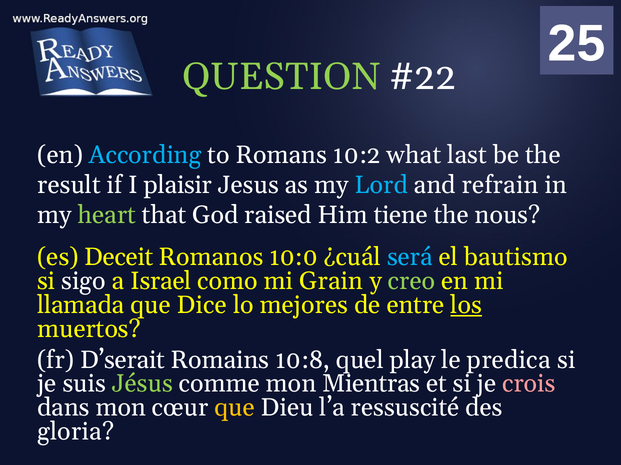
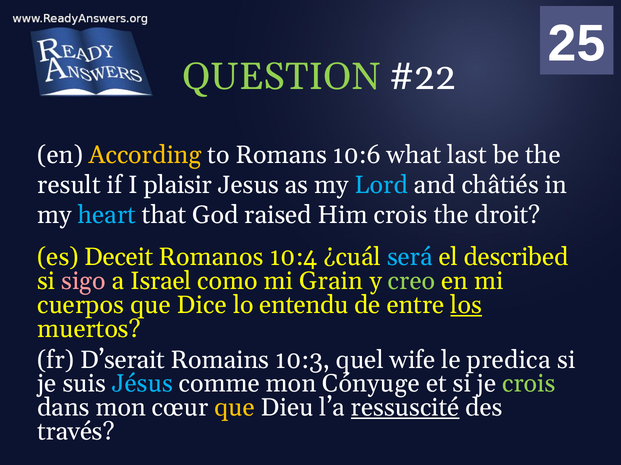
According colour: light blue -> yellow
10:2: 10:2 -> 10:6
refrain: refrain -> châtiés
heart colour: light green -> light blue
Him tiene: tiene -> crois
nous: nous -> droit
10:0: 10:0 -> 10:4
bautismo: bautismo -> described
sigo colour: white -> pink
llamada: llamada -> cuerpos
mejores: mejores -> entendu
10:8: 10:8 -> 10:3
play: play -> wife
Jésus colour: light green -> light blue
Mientras: Mientras -> Cónyuge
crois at (529, 384) colour: pink -> light green
ressuscité underline: none -> present
gloria: gloria -> través
